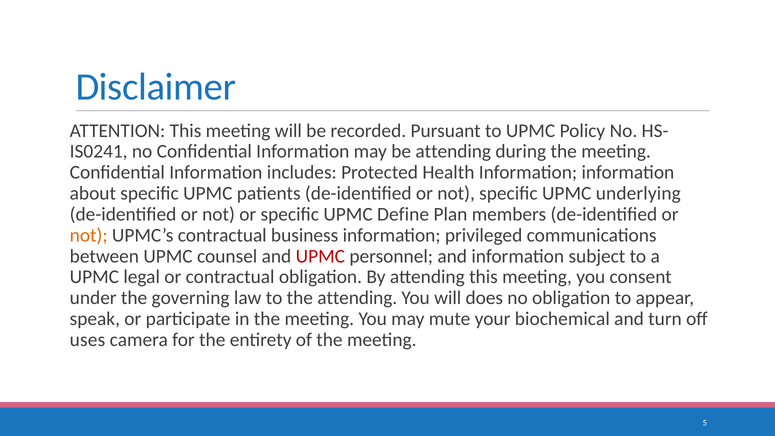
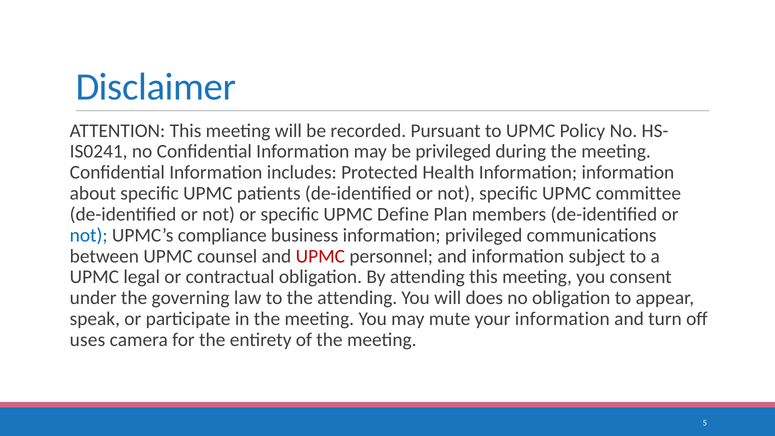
be attending: attending -> privileged
underlying: underlying -> committee
not at (89, 235) colour: orange -> blue
UPMC’s contractual: contractual -> compliance
your biochemical: biochemical -> information
